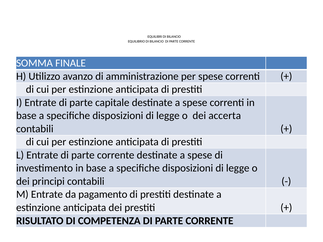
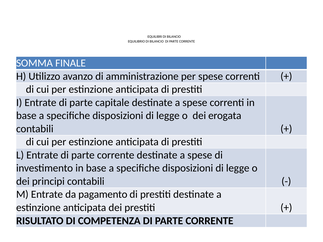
accerta: accerta -> erogata
